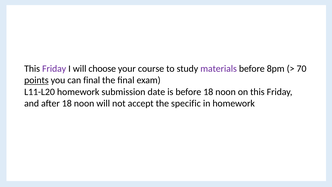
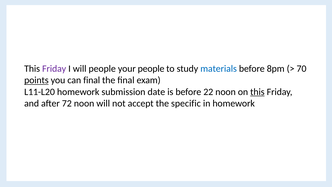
will choose: choose -> people
your course: course -> people
materials colour: purple -> blue
before 18: 18 -> 22
this at (257, 92) underline: none -> present
after 18: 18 -> 72
